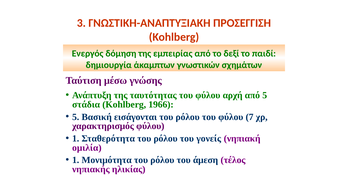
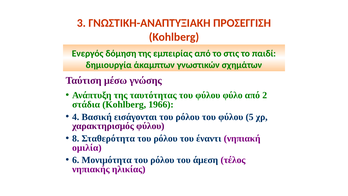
δεξί: δεξί -> στις
αρχή: αρχή -> φύλο
από 5: 5 -> 2
5 at (76, 117): 5 -> 4
7: 7 -> 5
1 at (76, 138): 1 -> 8
γονείς: γονείς -> έναντι
1 at (76, 160): 1 -> 6
